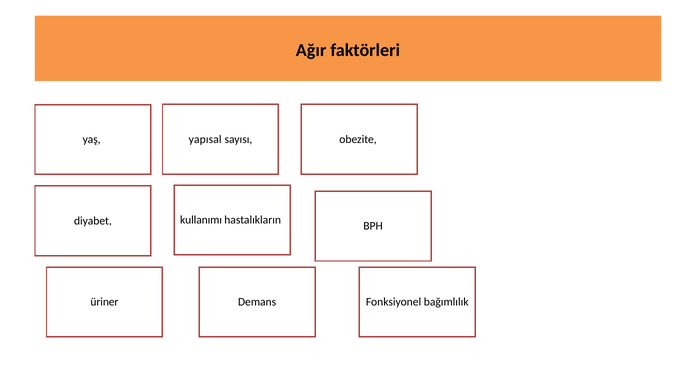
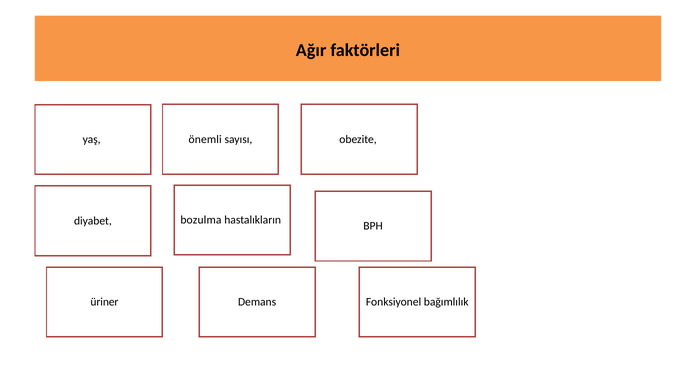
yapısal: yapısal -> önemli
kullanımı: kullanımı -> bozulma
